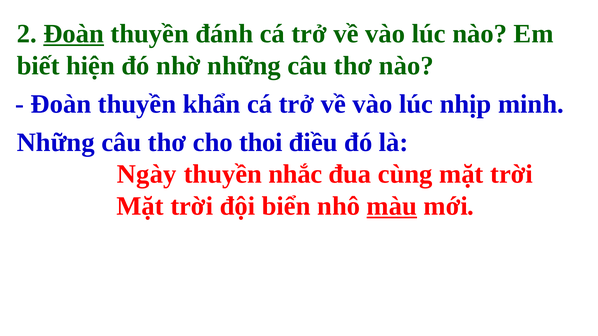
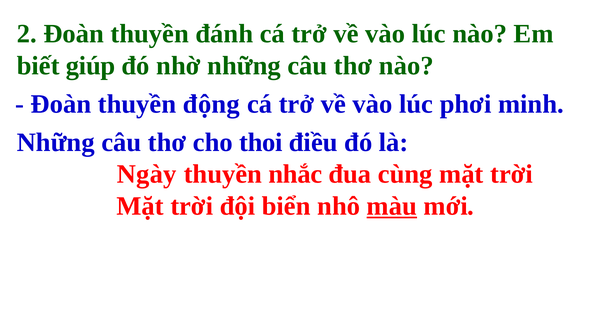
Đoàn at (74, 34) underline: present -> none
hiện: hiện -> giúp
khẩn: khẩn -> động
nhịp: nhịp -> phơi
